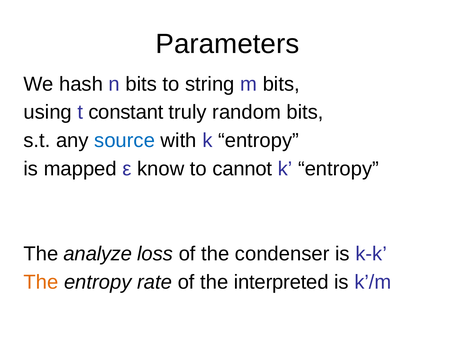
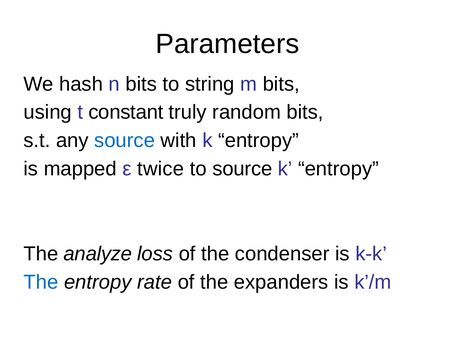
know: know -> twice
to cannot: cannot -> source
The at (41, 282) colour: orange -> blue
interpreted: interpreted -> expanders
